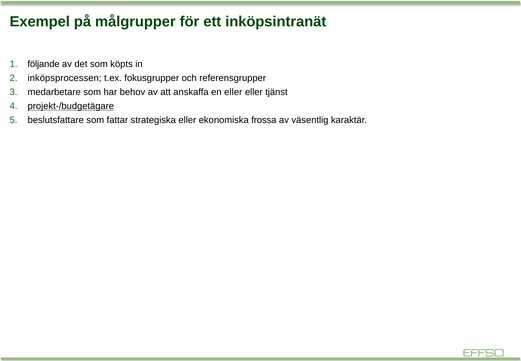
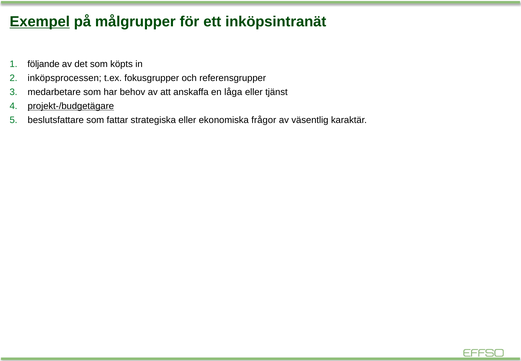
Exempel underline: none -> present
en eller: eller -> låga
frossa: frossa -> frågor
